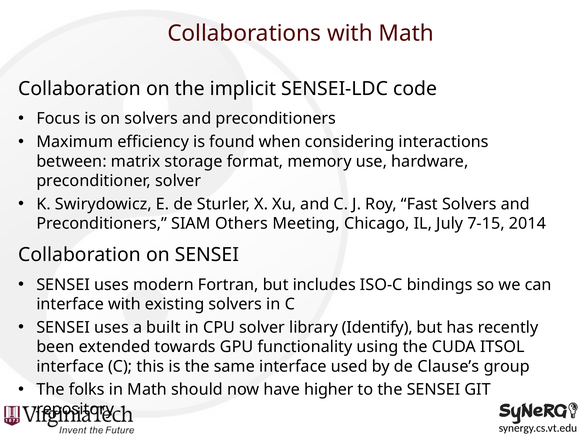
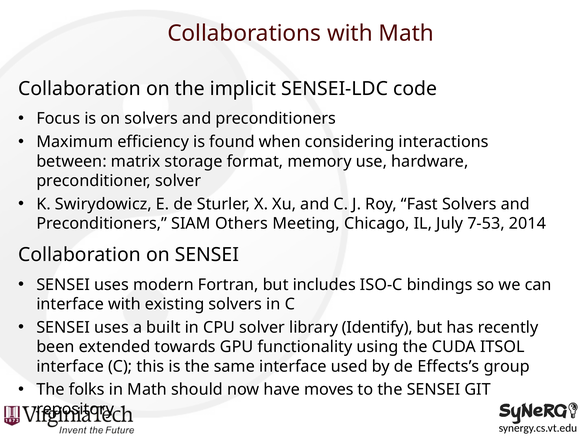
7-15: 7-15 -> 7-53
Clause’s: Clause’s -> Effects’s
higher: higher -> moves
